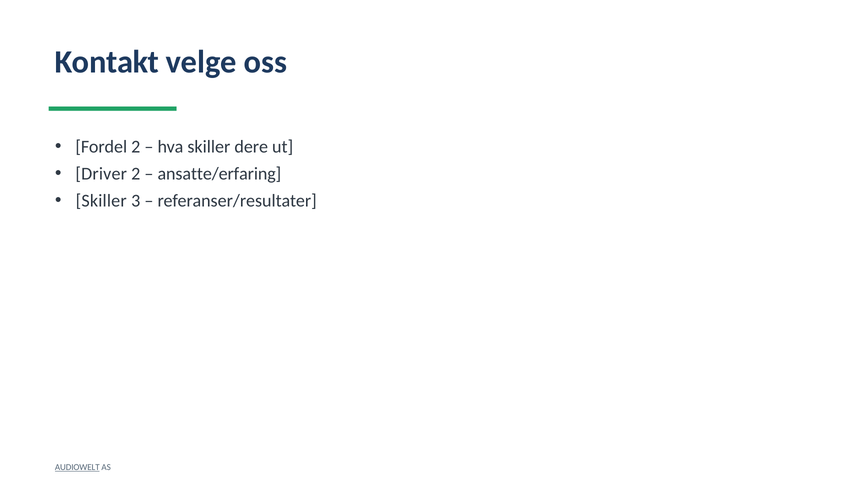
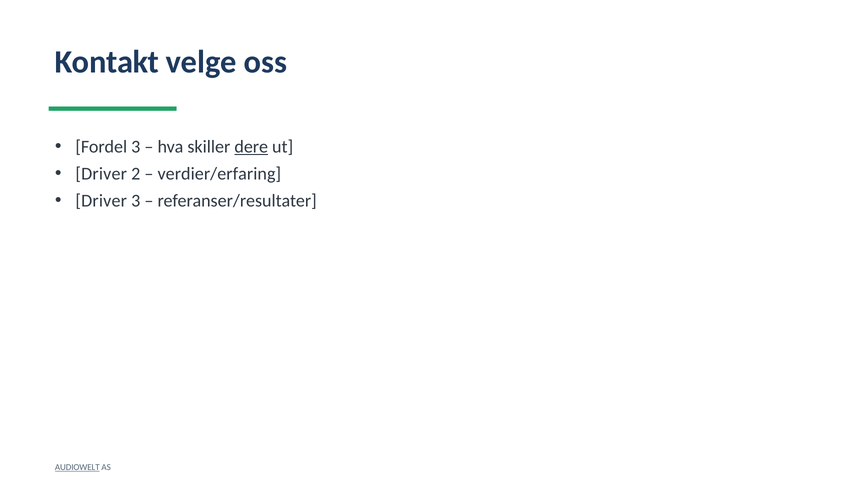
Fordel 2: 2 -> 3
dere underline: none -> present
ansatte/erfaring: ansatte/erfaring -> verdier/erfaring
Skiller at (101, 201): Skiller -> Driver
